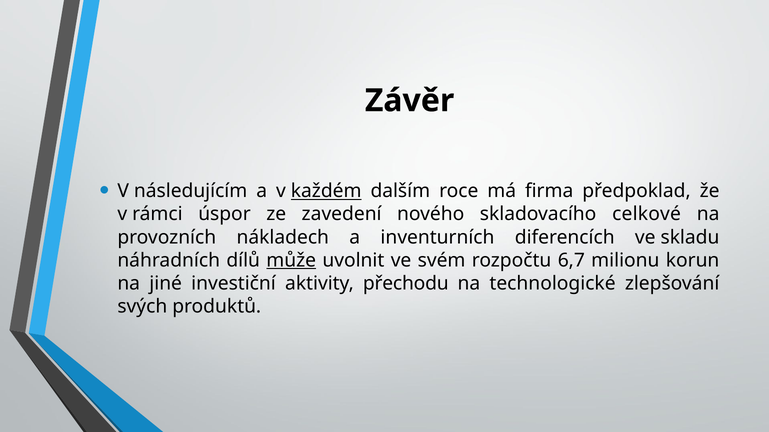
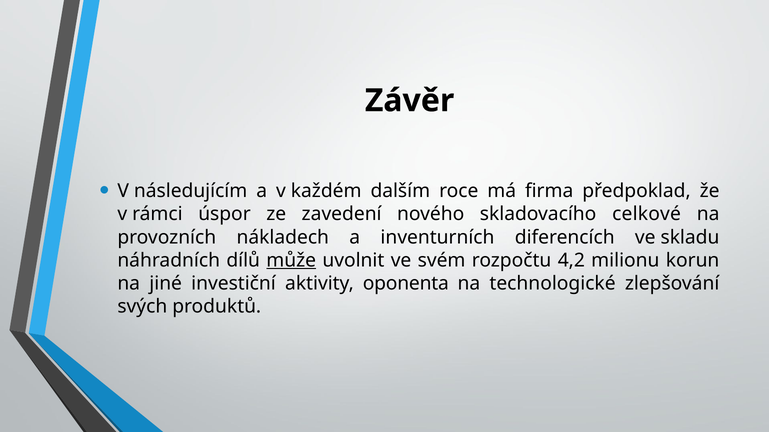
každém underline: present -> none
6,7: 6,7 -> 4,2
přechodu: přechodu -> oponenta
